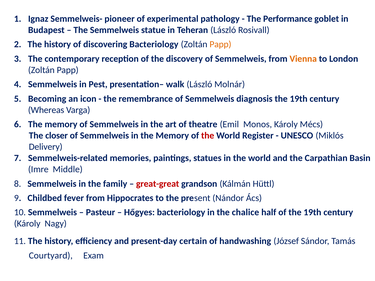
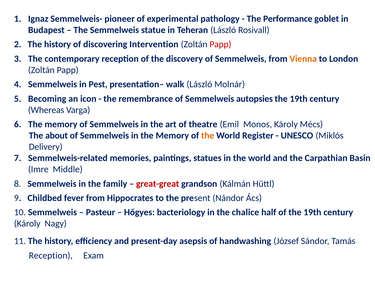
discovering Bacteriology: Bacteriology -> Intervention
Papp at (220, 44) colour: orange -> red
diagnosis: diagnosis -> autopsies
closer: closer -> about
the at (208, 136) colour: red -> orange
certain: certain -> asepsis
Courtyard at (51, 256): Courtyard -> Reception
